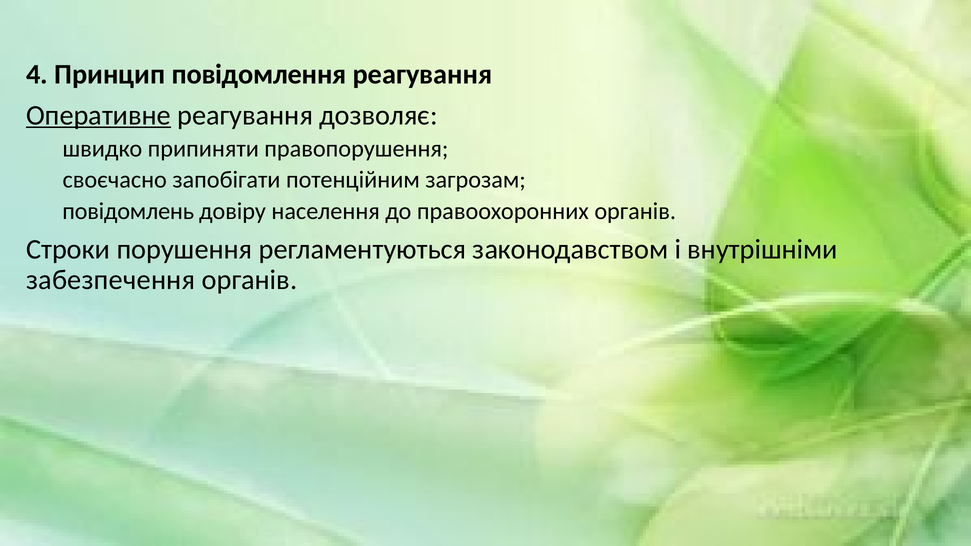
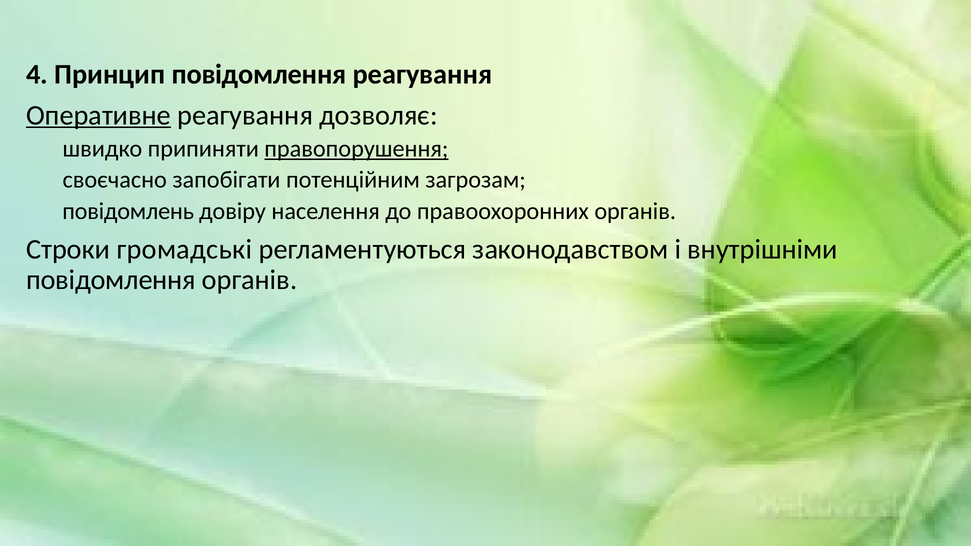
правопорушення underline: none -> present
порушення: порушення -> громадські
забезпечення at (111, 280): забезпечення -> повідомлення
